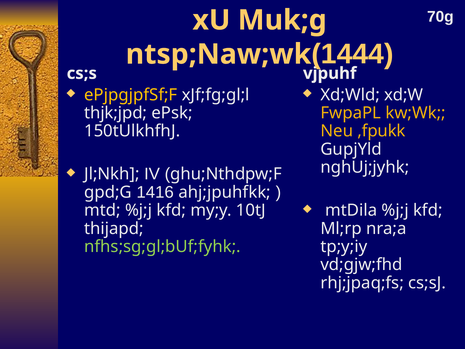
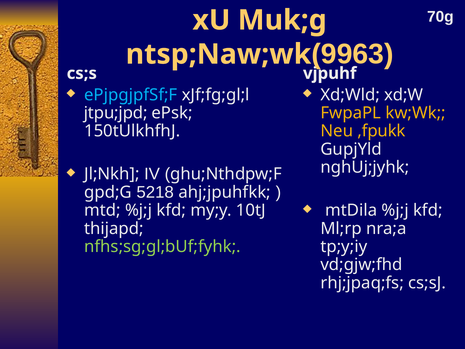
1444: 1444 -> 9963
ePjpgjpfSf;F colour: yellow -> light blue
thjk;jpd: thjk;jpd -> jtpu;jpd
1416: 1416 -> 5218
